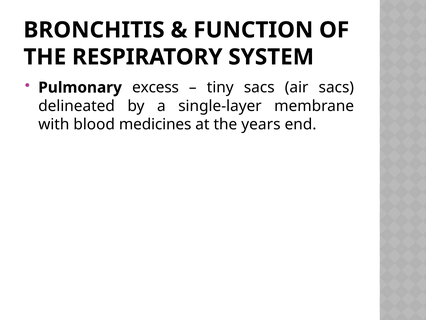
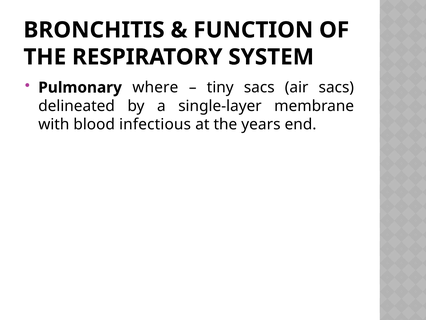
excess: excess -> where
medicines: medicines -> infectious
